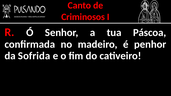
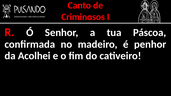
Sofrida: Sofrida -> Acolhei
